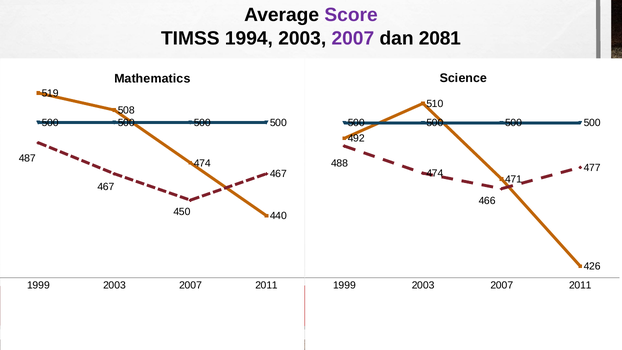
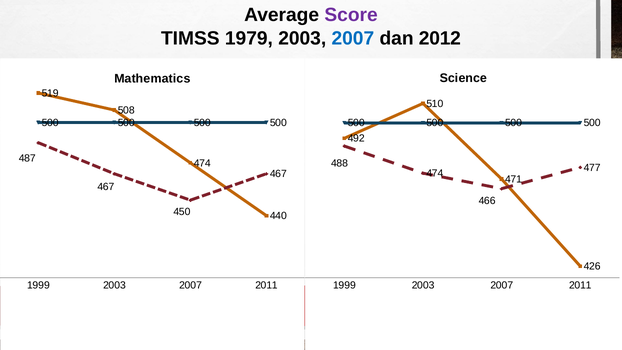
1994: 1994 -> 1979
2007 at (353, 38) colour: purple -> blue
2081: 2081 -> 2012
